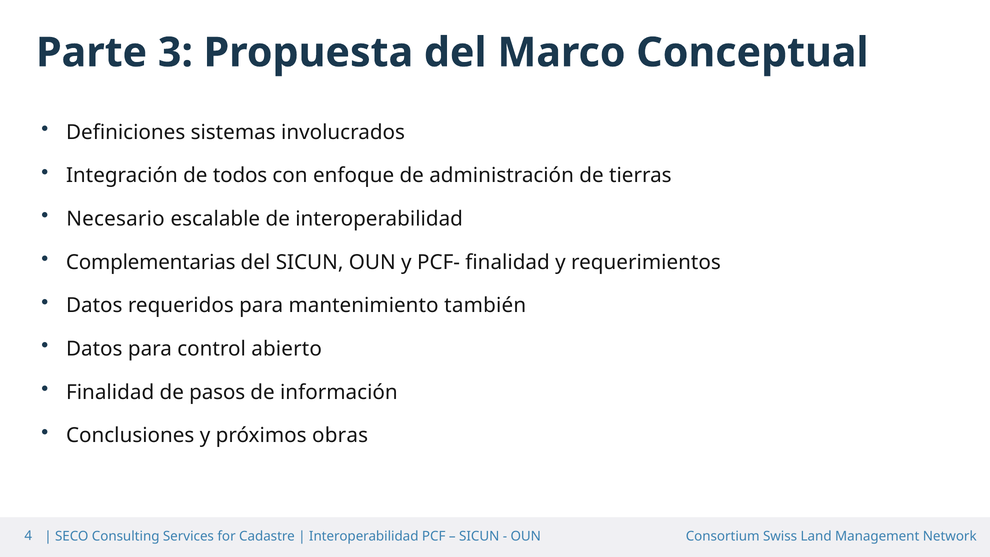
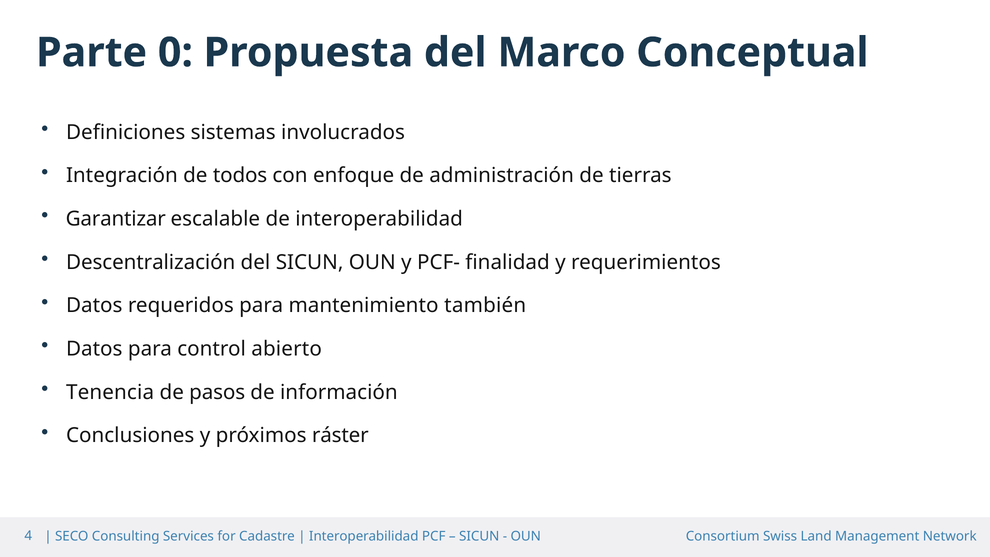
3: 3 -> 0
Necesario: Necesario -> Garantizar
Complementarias: Complementarias -> Descentralización
Finalidad at (110, 392): Finalidad -> Tenencia
obras: obras -> ráster
